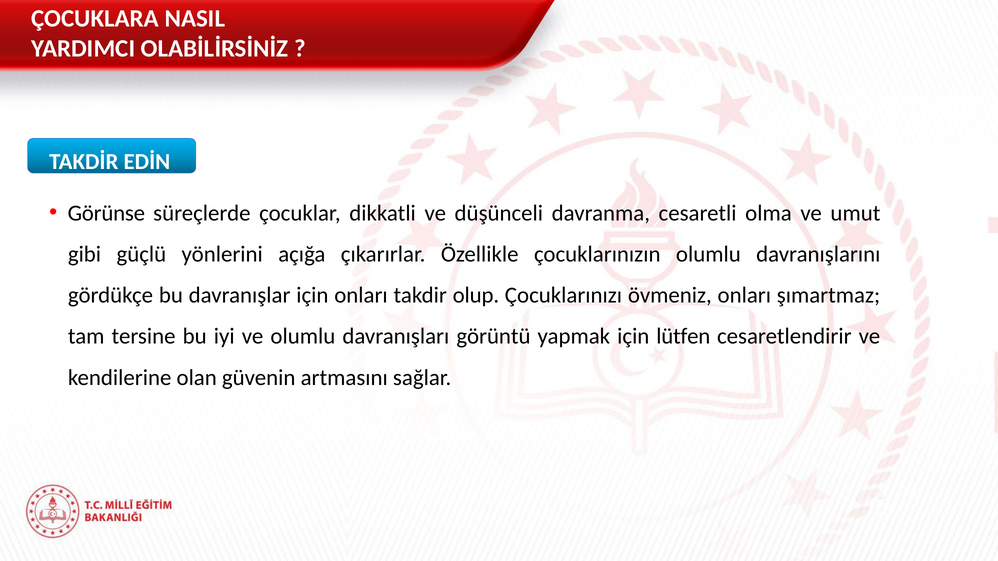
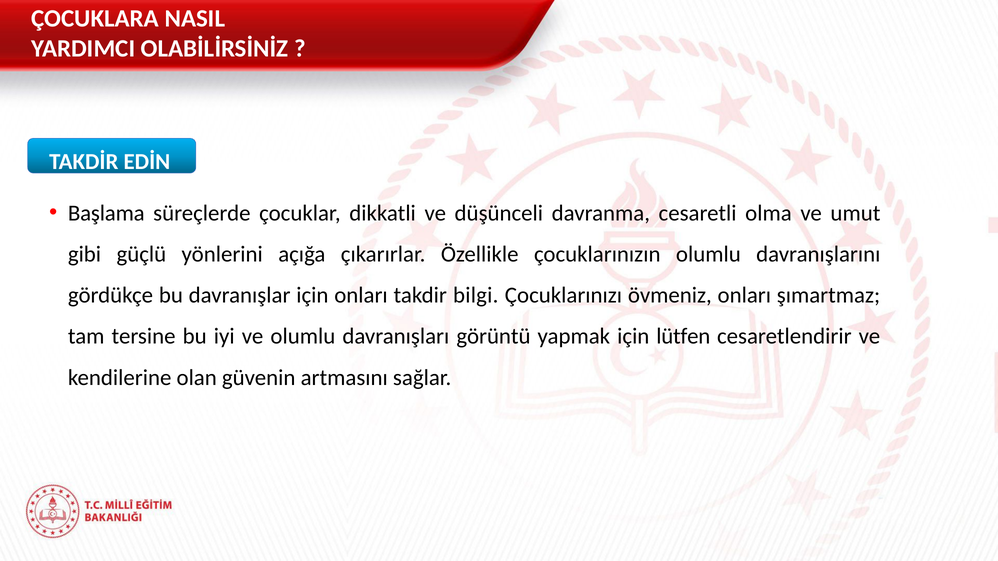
Görünse: Görünse -> Başlama
olup: olup -> bilgi
